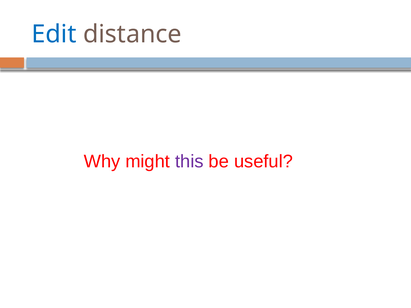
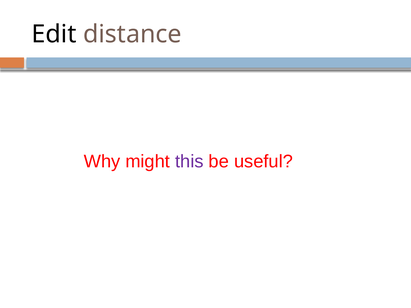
Edit colour: blue -> black
